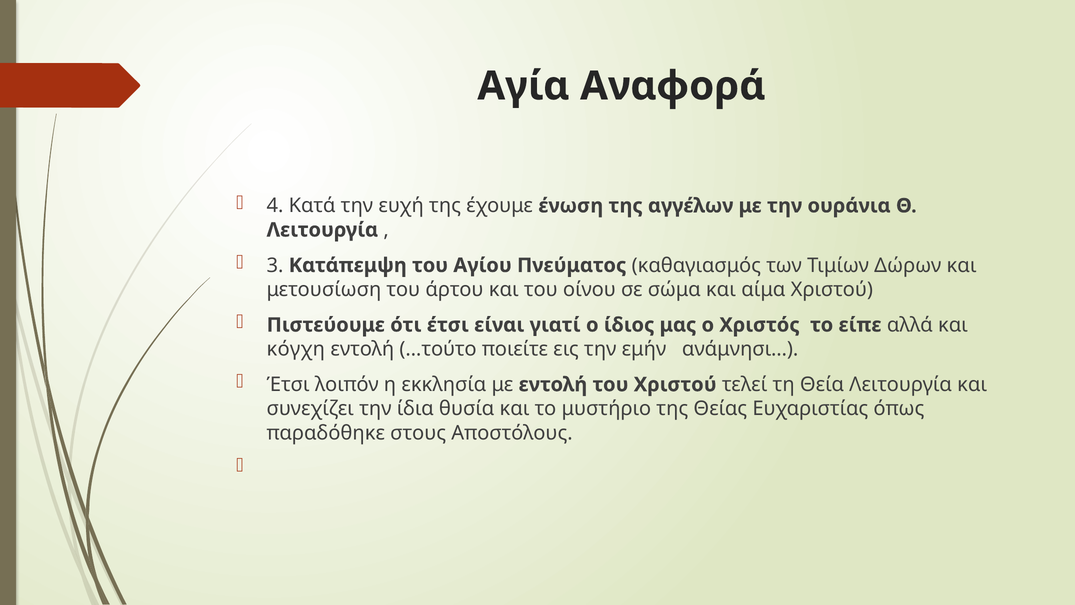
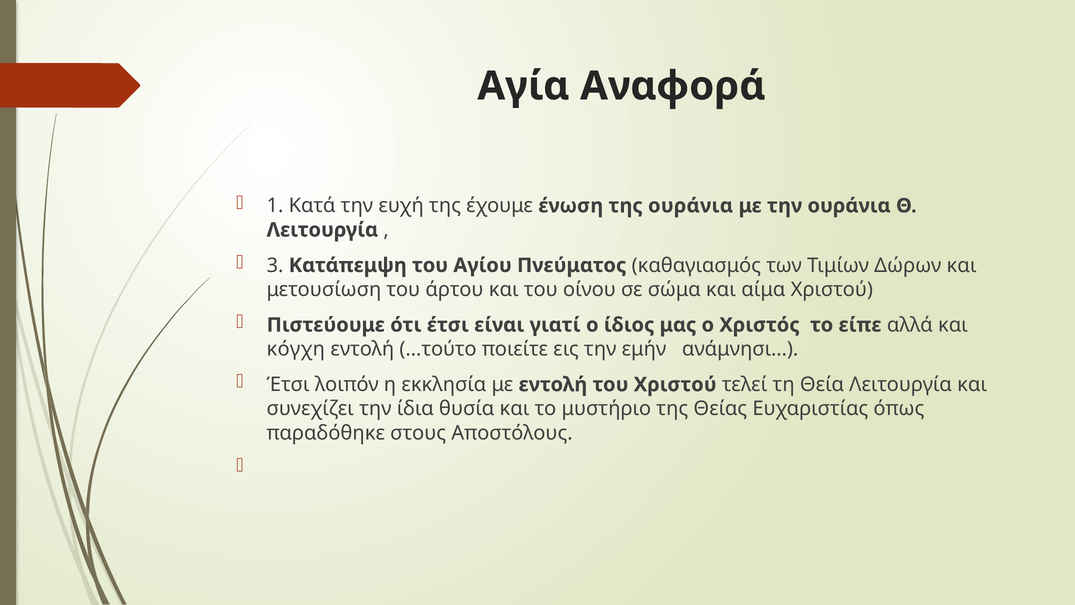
4: 4 -> 1
της αγγέλων: αγγέλων -> ουράνια
